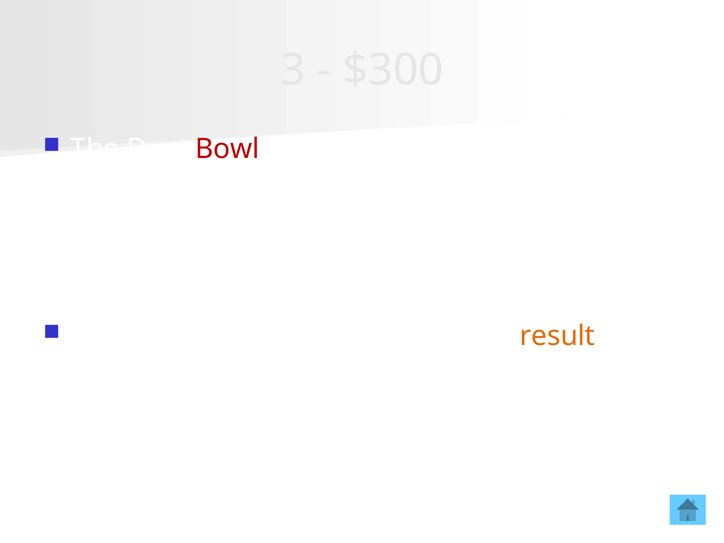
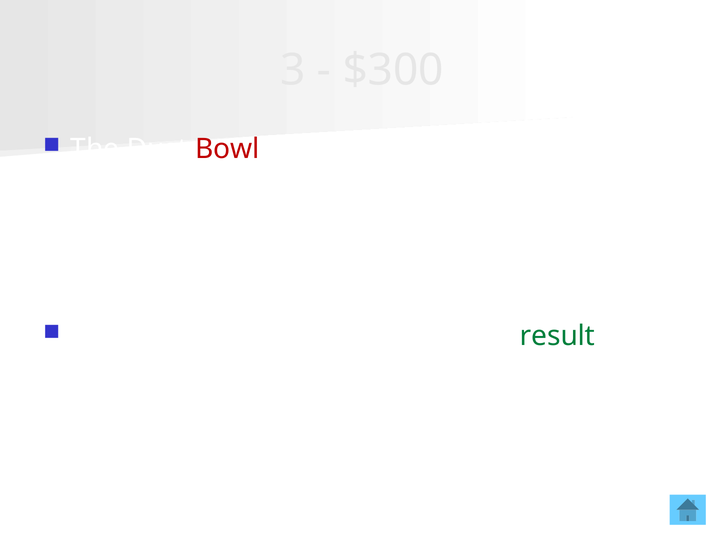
result colour: orange -> green
